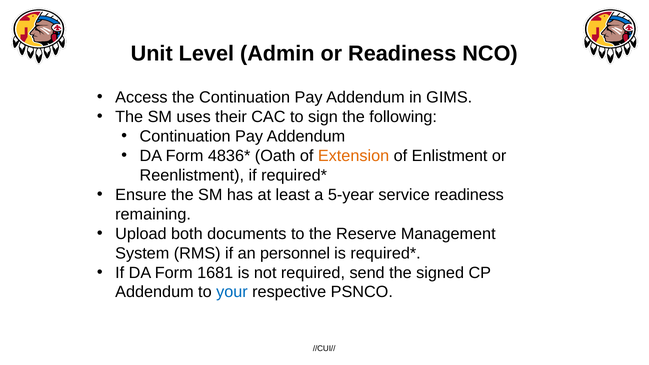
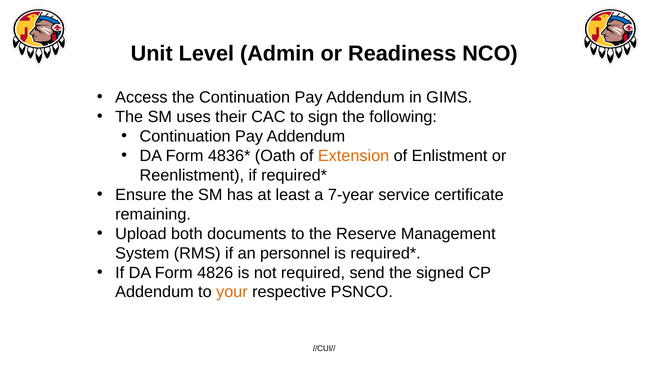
5-year: 5-year -> 7-year
service readiness: readiness -> certificate
1681: 1681 -> 4826
your colour: blue -> orange
